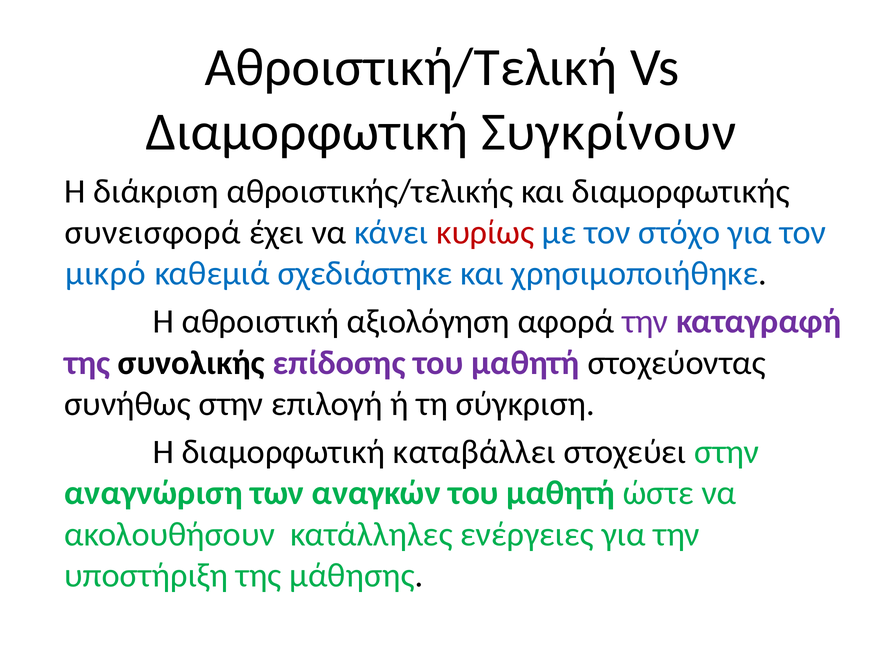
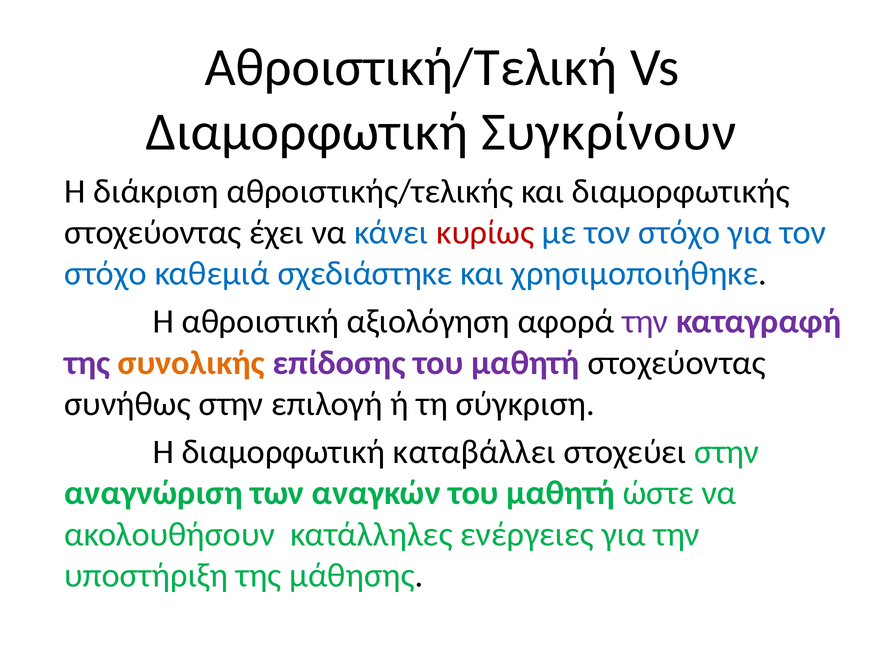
συνεισφορά at (153, 233): συνεισφορά -> στοχεύοντας
μικρό at (105, 274): μικρό -> στόχο
συνολικής colour: black -> orange
